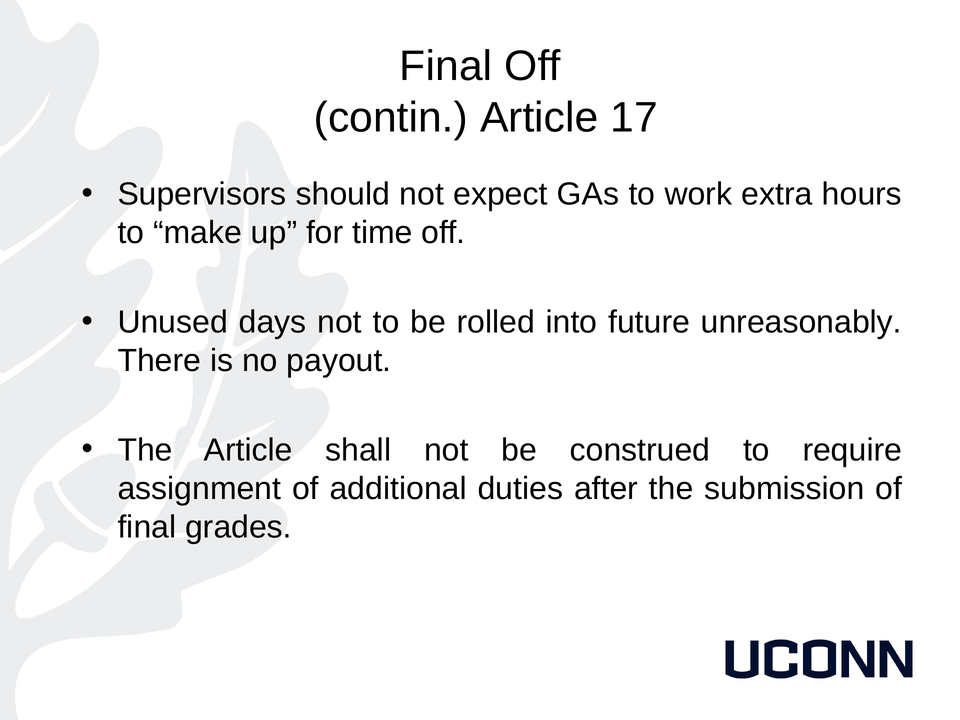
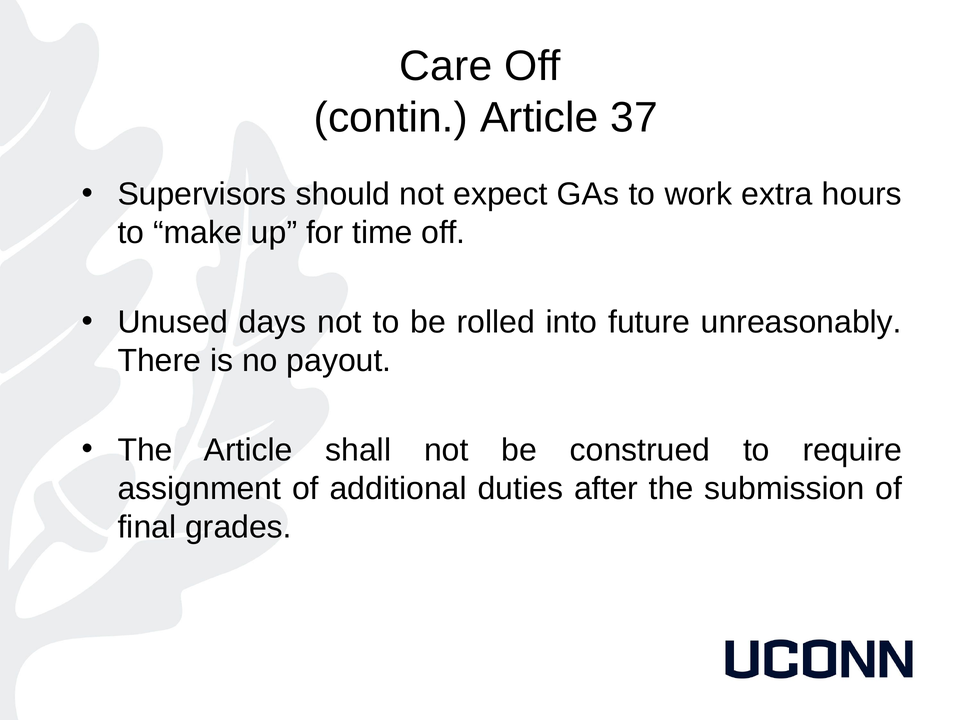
Final at (446, 66): Final -> Care
17: 17 -> 37
